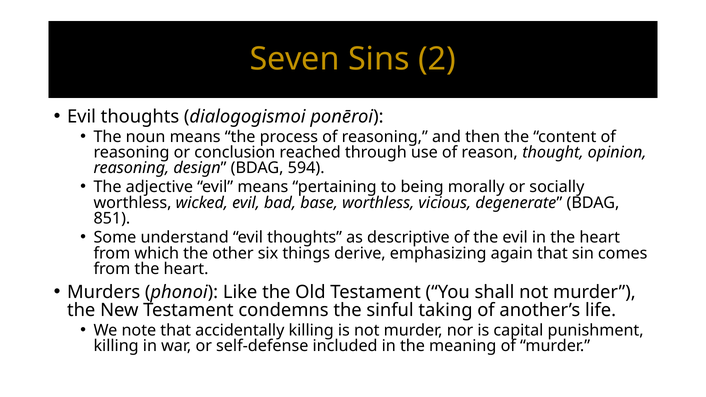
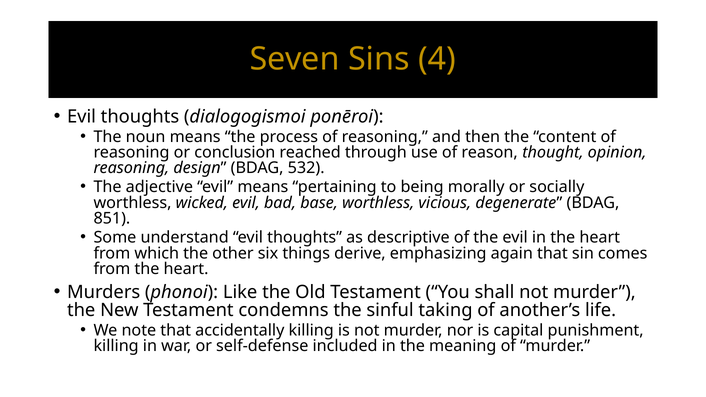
2: 2 -> 4
594: 594 -> 532
